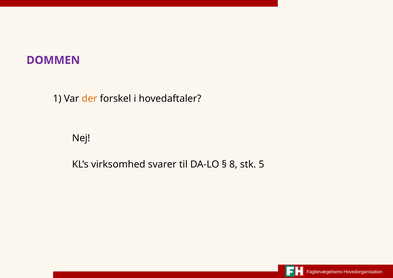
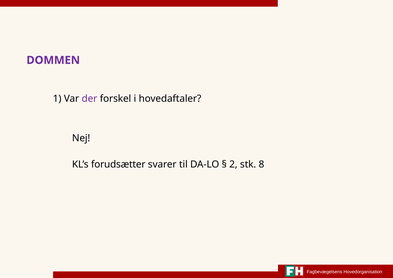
der colour: orange -> purple
virksomhed: virksomhed -> forudsætter
8: 8 -> 2
5: 5 -> 8
